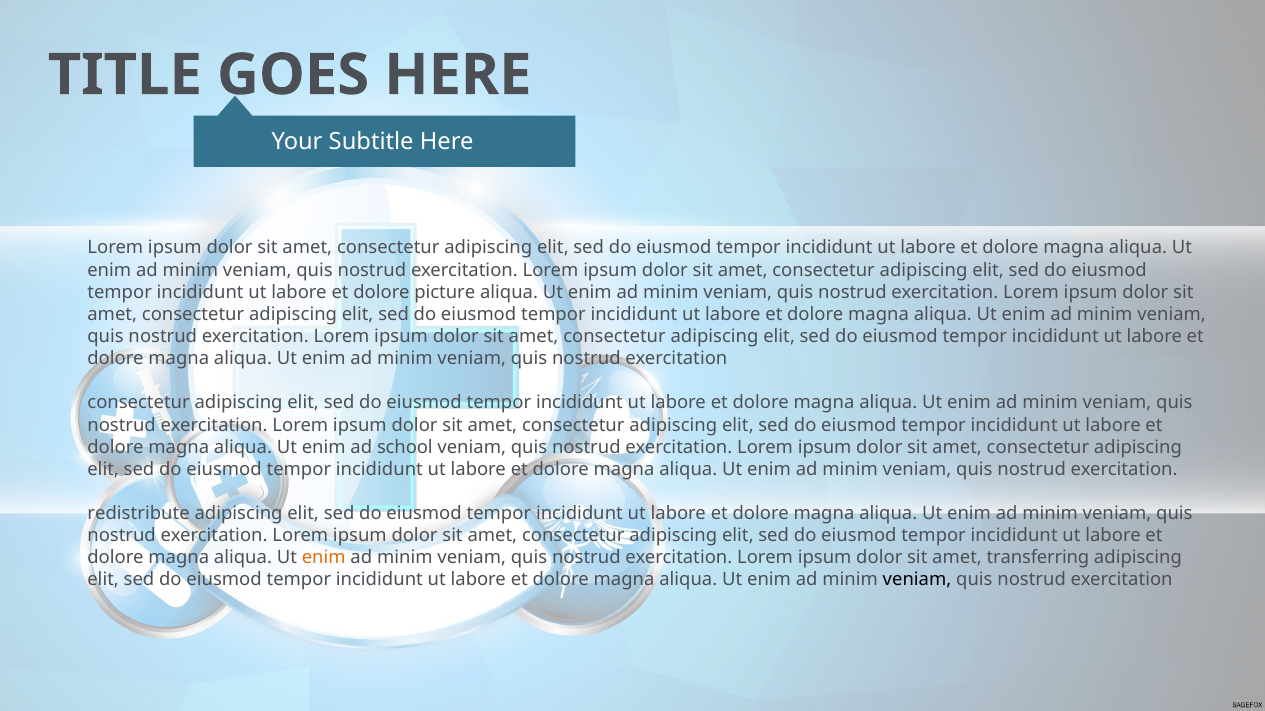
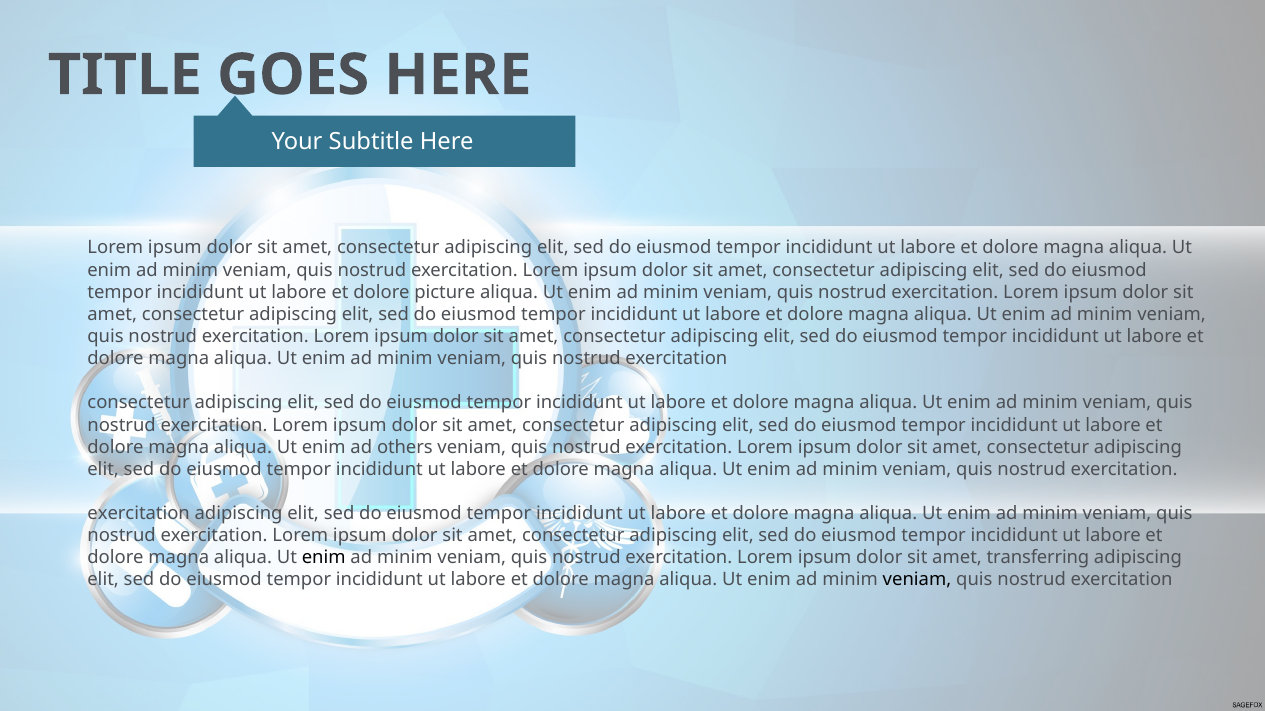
school: school -> others
redistribute at (139, 514): redistribute -> exercitation
enim at (324, 558) colour: orange -> black
